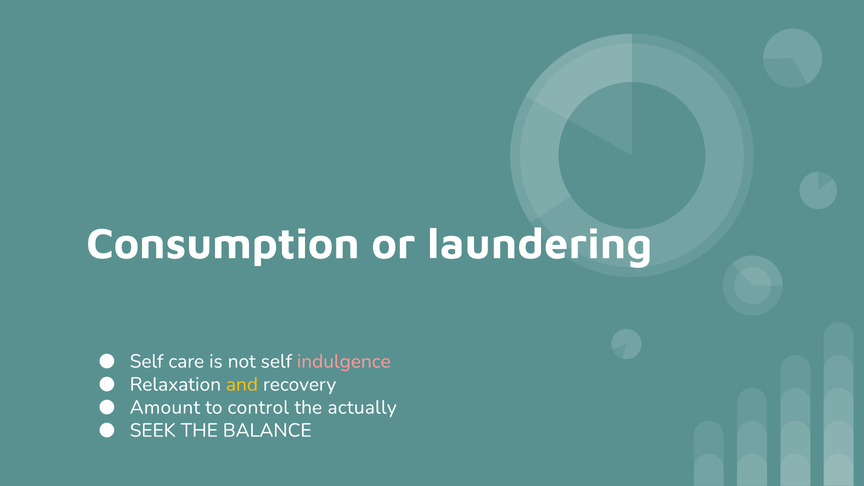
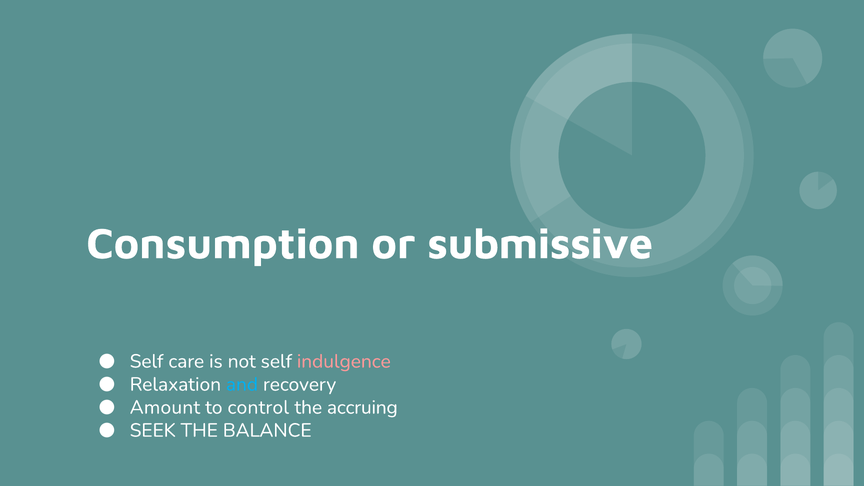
laundering: laundering -> submissive
and colour: yellow -> light blue
actually: actually -> accruing
